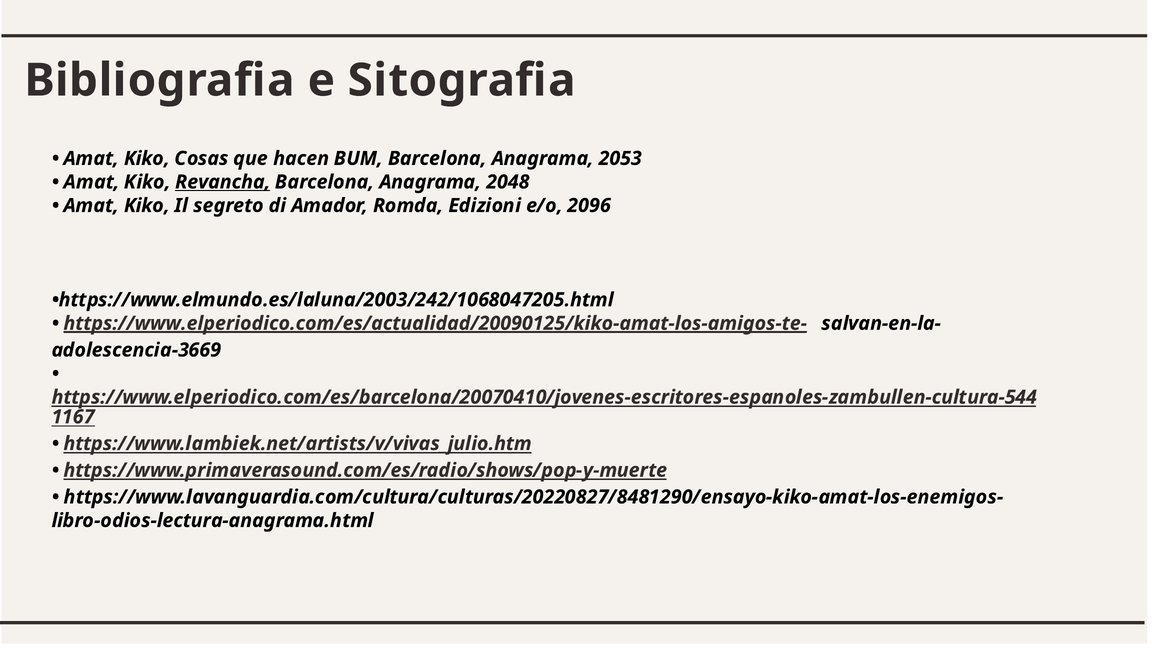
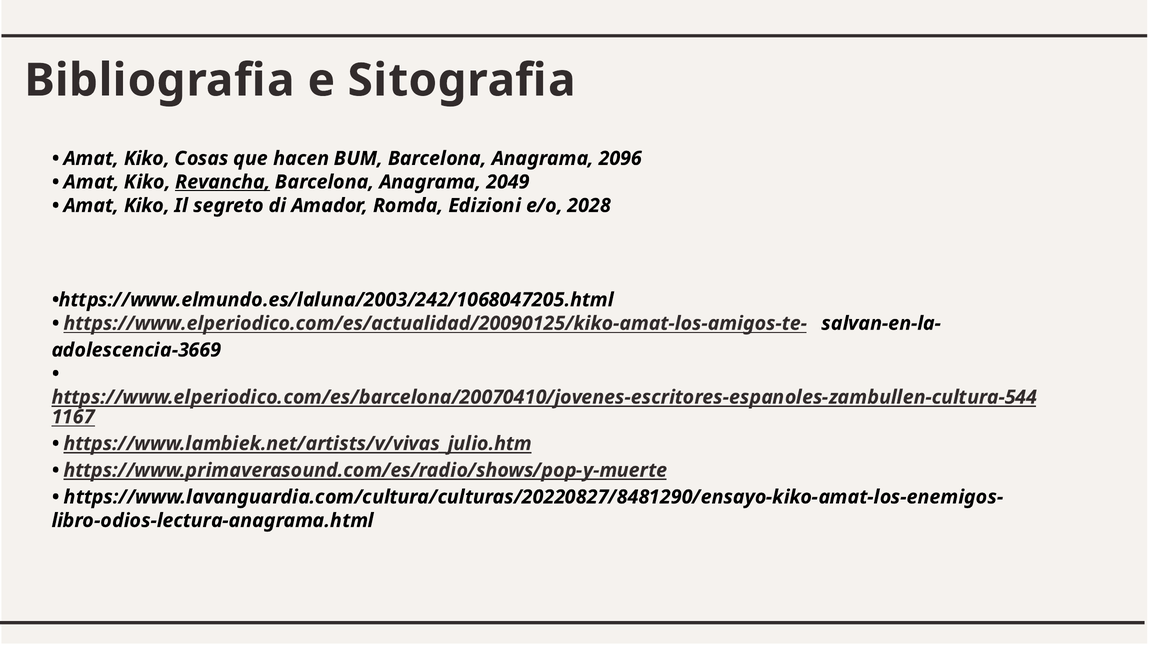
2053: 2053 -> 2096
2048: 2048 -> 2049
2096: 2096 -> 2028
https://www.elperiodico.com/es/actualidad/20090125/kiko-amat-los-amigos-te- underline: present -> none
